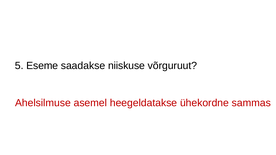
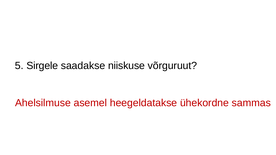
Eseme: Eseme -> Sirgele
